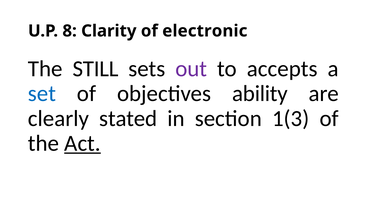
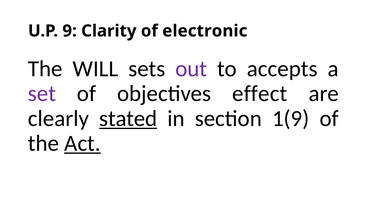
8: 8 -> 9
STILL: STILL -> WILL
set colour: blue -> purple
ability: ability -> effect
stated underline: none -> present
1(3: 1(3 -> 1(9
